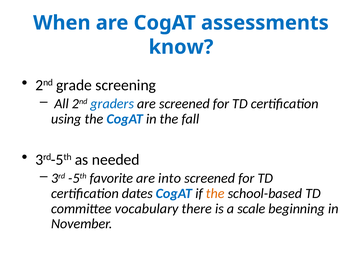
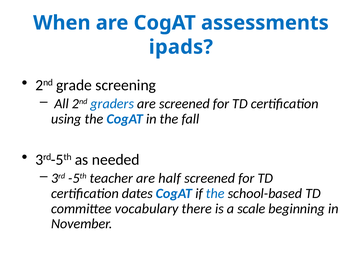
know: know -> ipads
favorite: favorite -> teacher
into: into -> half
the at (215, 193) colour: orange -> blue
